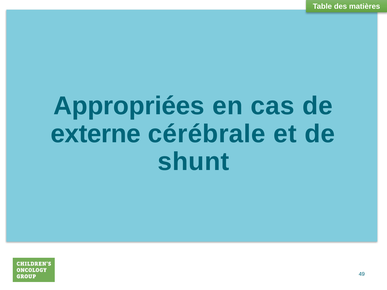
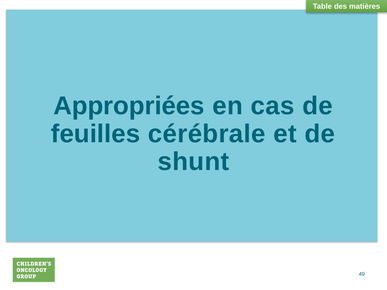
externe: externe -> feuilles
